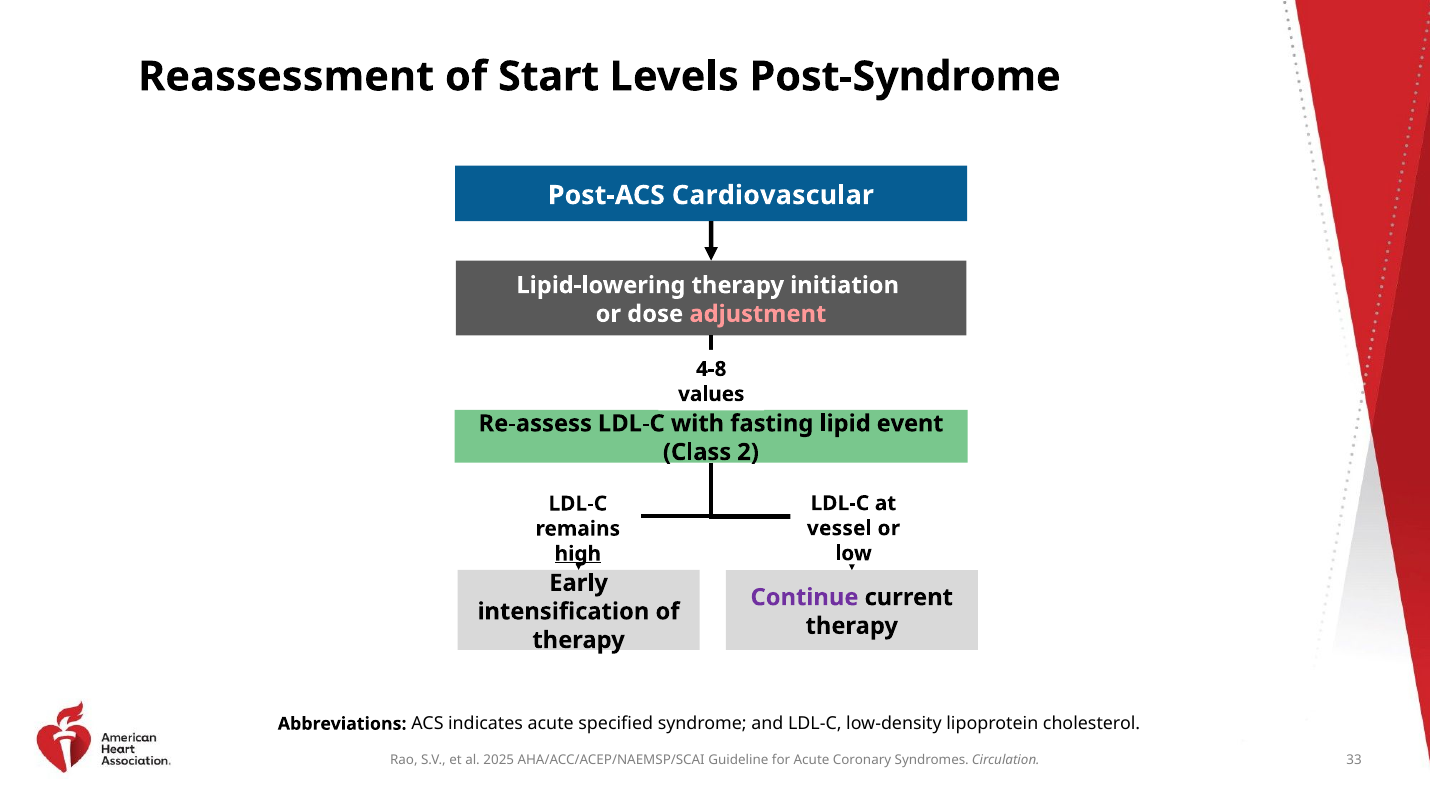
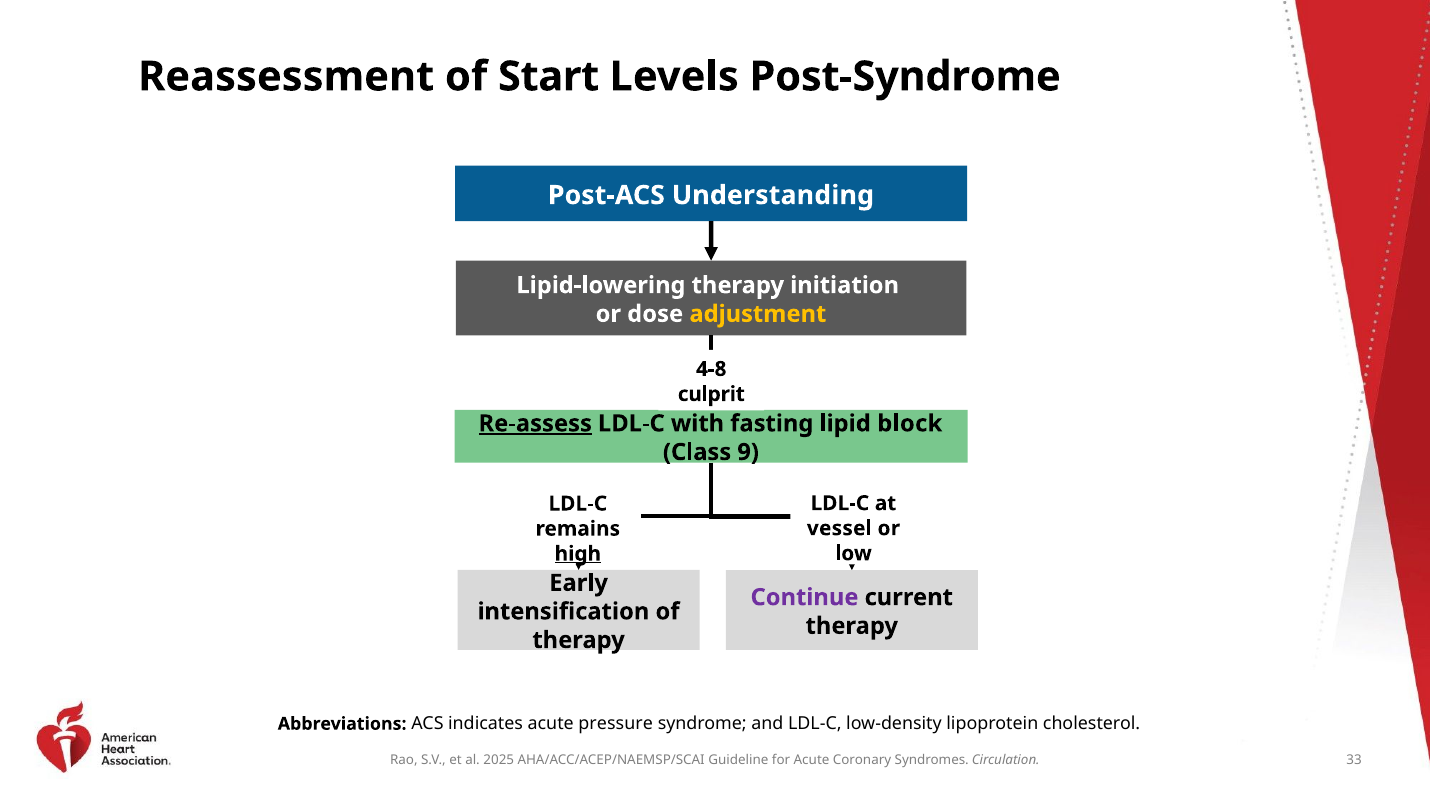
Cardiovascular: Cardiovascular -> Understanding
adjustment colour: pink -> yellow
values: values -> culprit
Re-assess underline: none -> present
event: event -> block
2: 2 -> 9
specified: specified -> pressure
